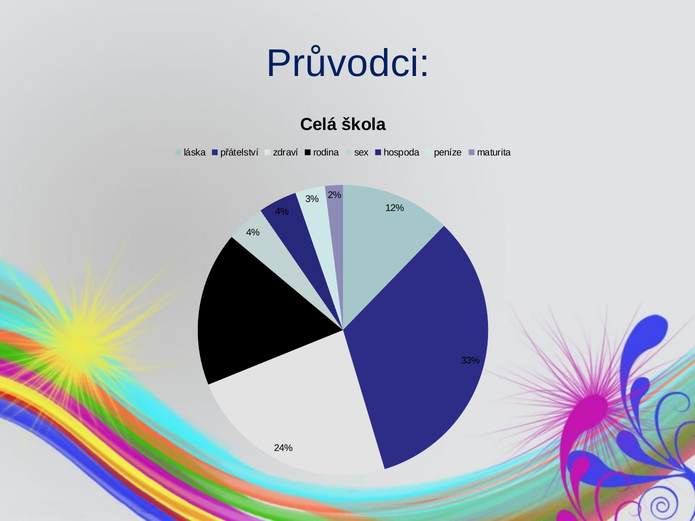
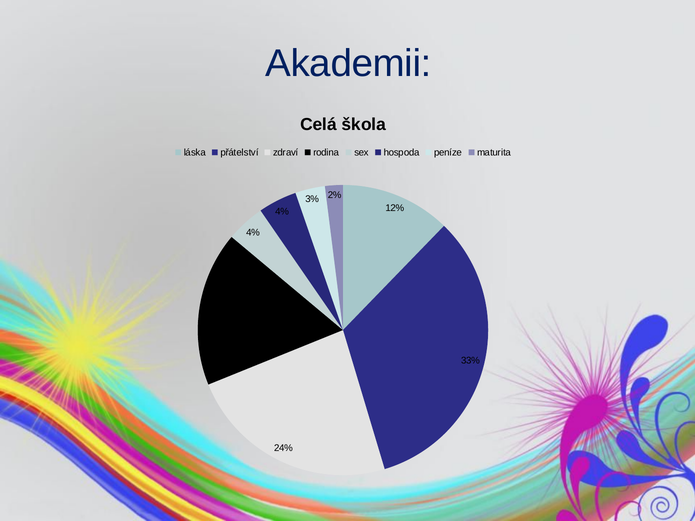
Průvodci: Průvodci -> Akademii
